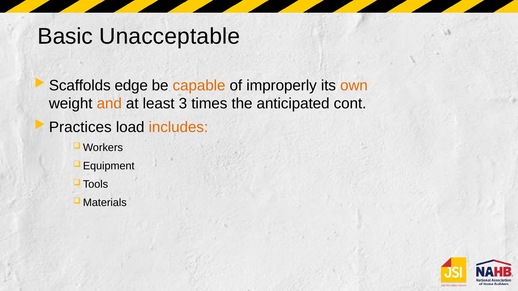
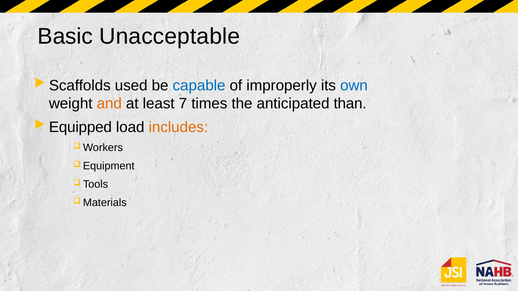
edge: edge -> used
capable colour: orange -> blue
own colour: orange -> blue
3: 3 -> 7
cont: cont -> than
Practices: Practices -> Equipped
